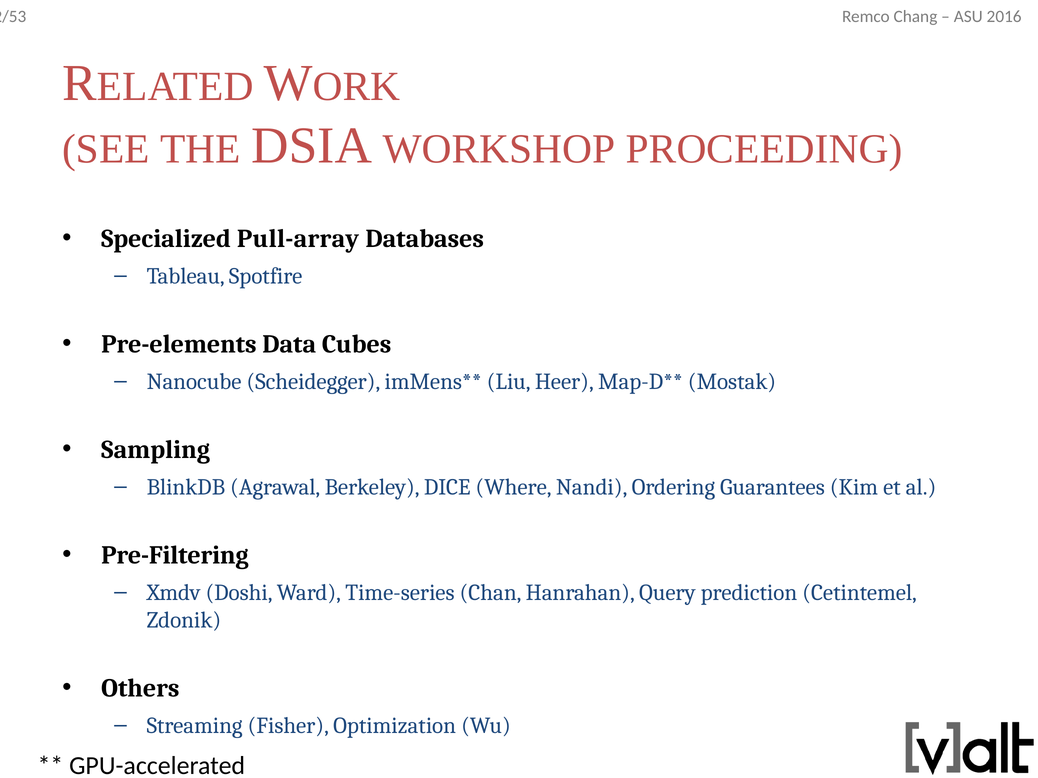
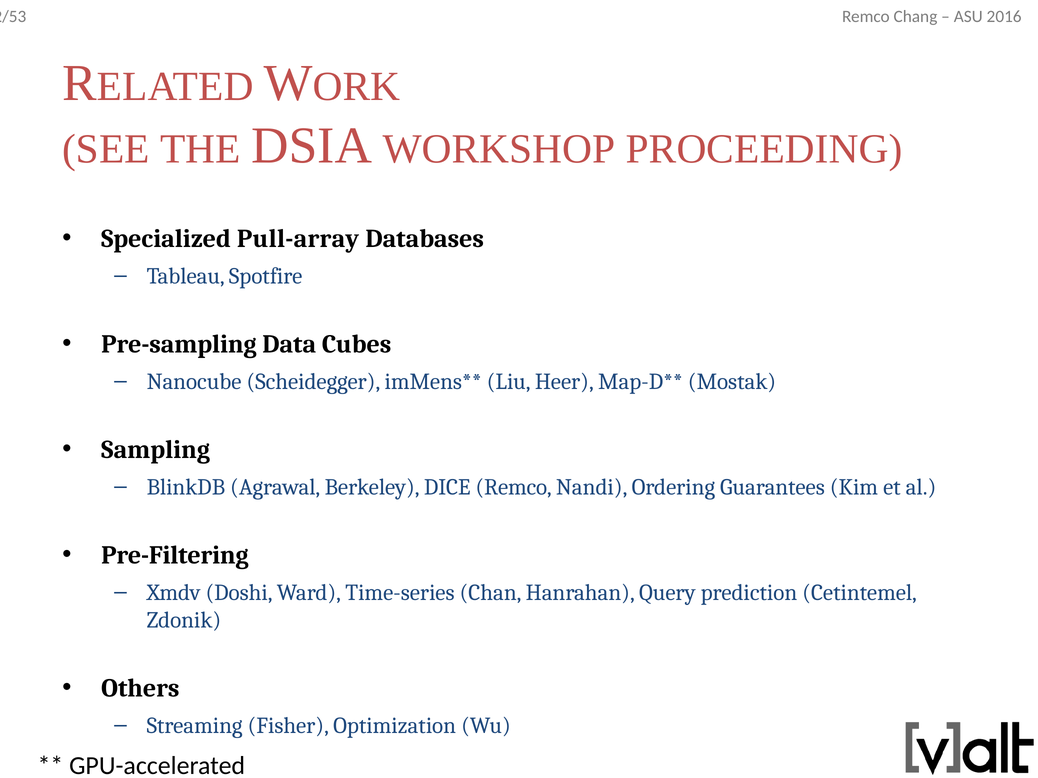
Pre-elements: Pre-elements -> Pre-sampling
DICE Where: Where -> Remco
